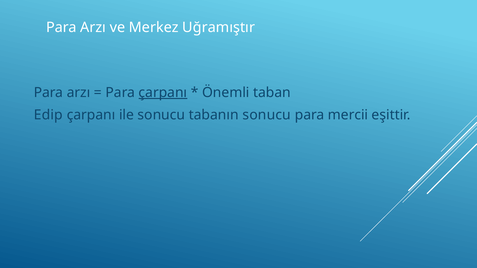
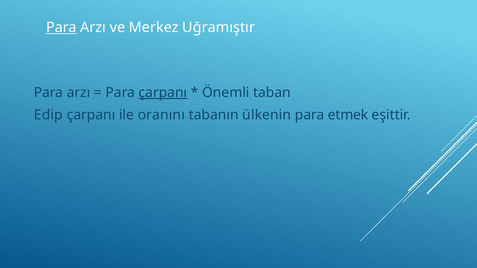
Para at (61, 28) underline: none -> present
ile sonucu: sonucu -> oranını
tabanın sonucu: sonucu -> ülkenin
mercii: mercii -> etmek
